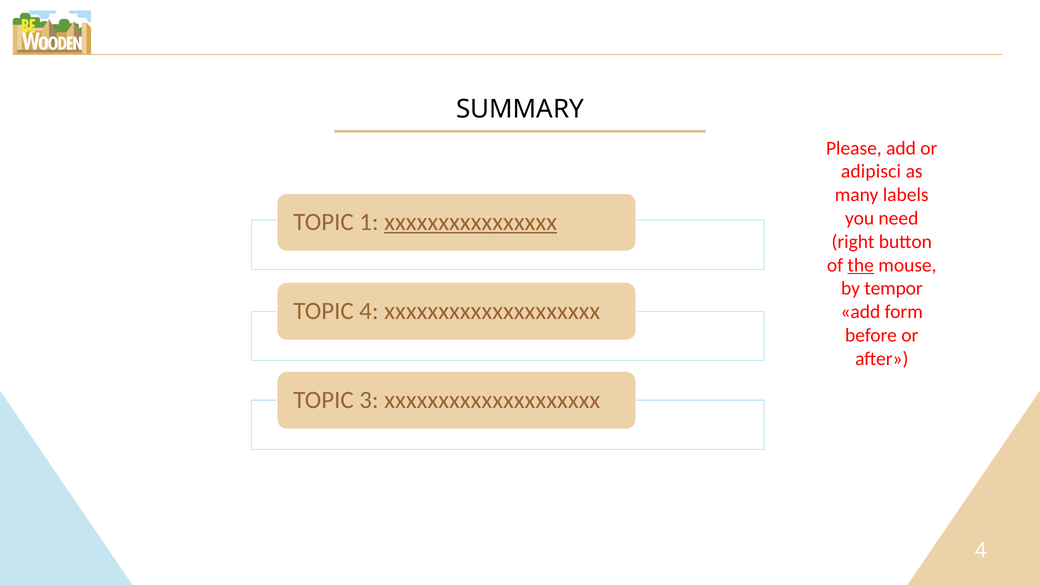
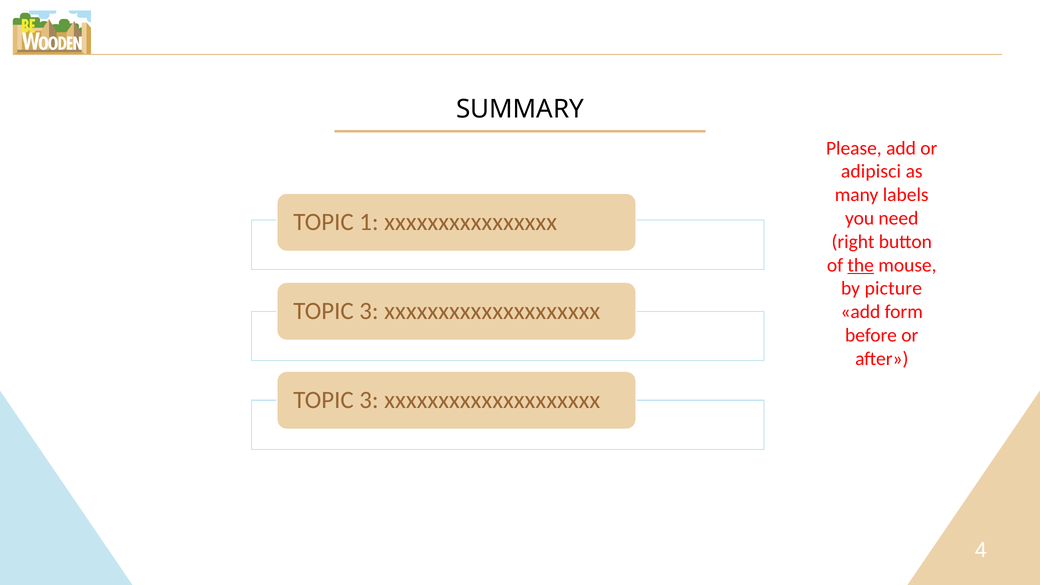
xxxxxxxxxxxxxxxx underline: present -> none
tempor: tempor -> picture
4 at (369, 311): 4 -> 3
